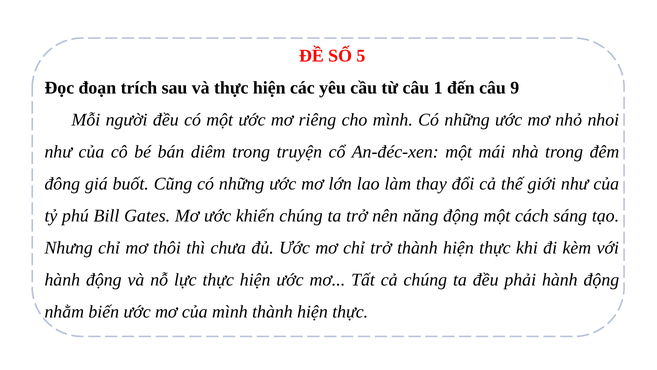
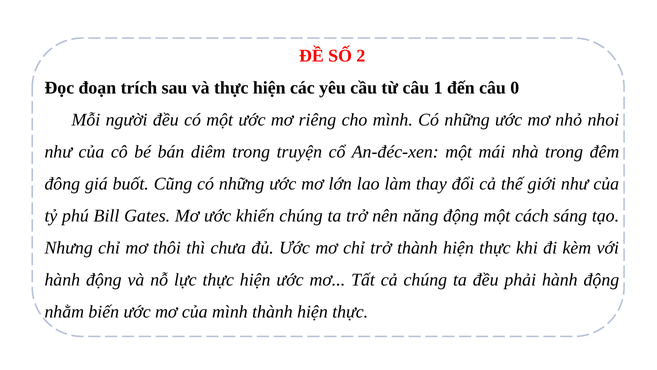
5: 5 -> 2
9: 9 -> 0
